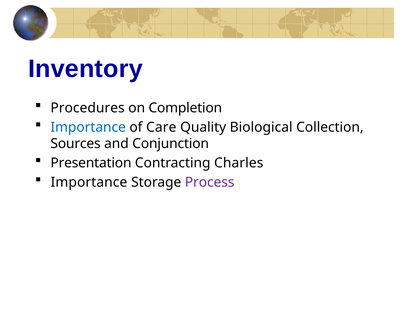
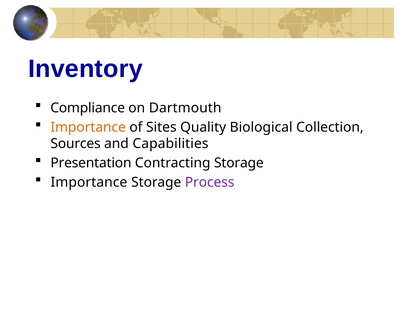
Procedures: Procedures -> Compliance
Completion: Completion -> Dartmouth
Importance at (88, 127) colour: blue -> orange
Care: Care -> Sites
Conjunction: Conjunction -> Capabilities
Contracting Charles: Charles -> Storage
